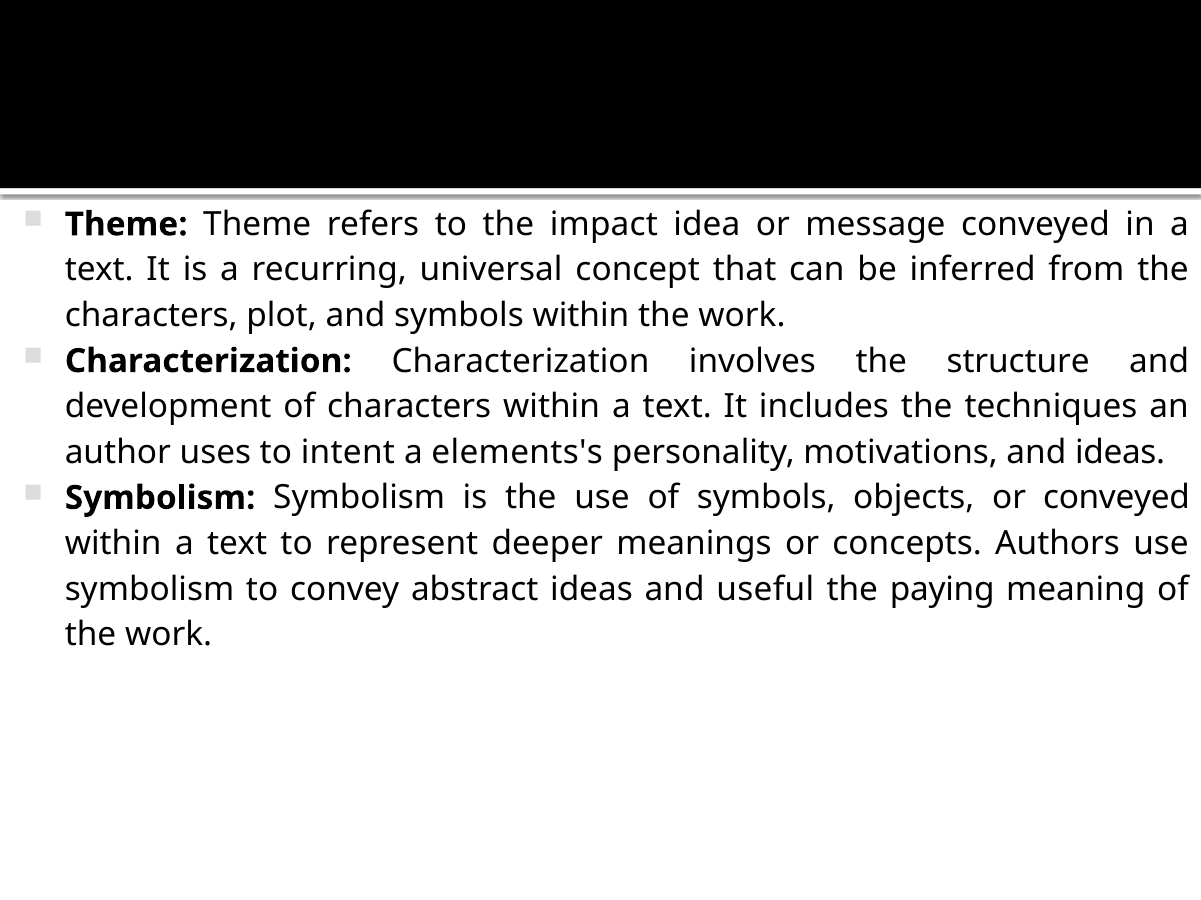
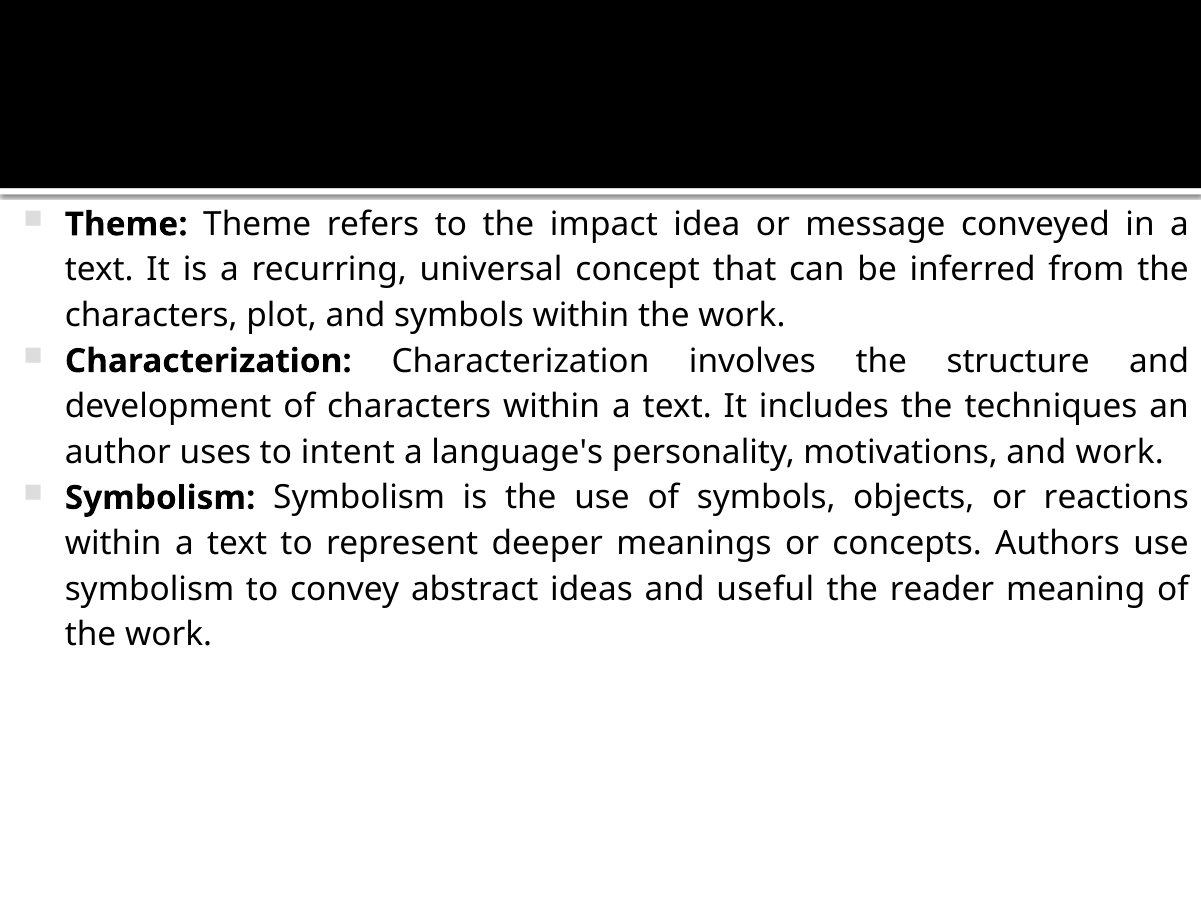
elements's: elements's -> language's
and ideas: ideas -> work
or conveyed: conveyed -> reactions
paying: paying -> reader
